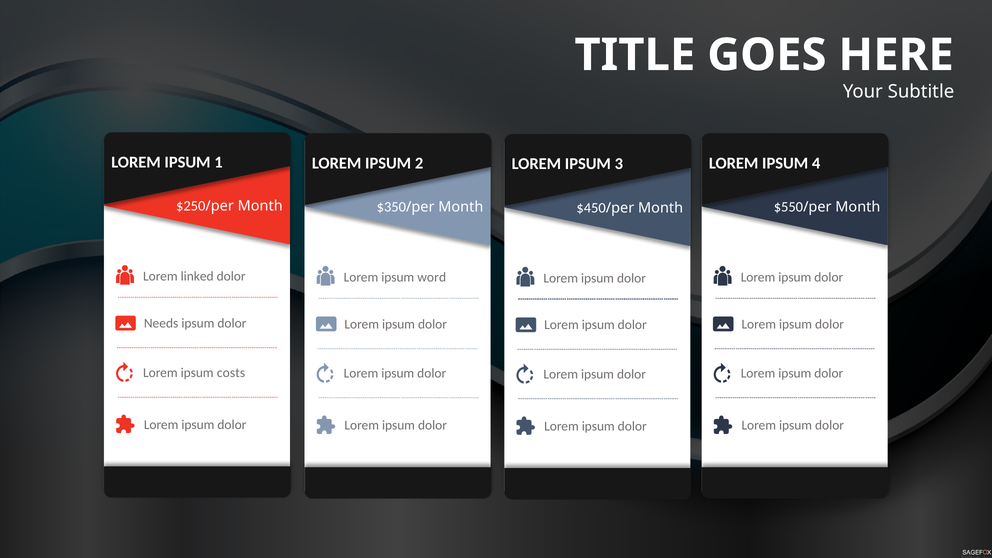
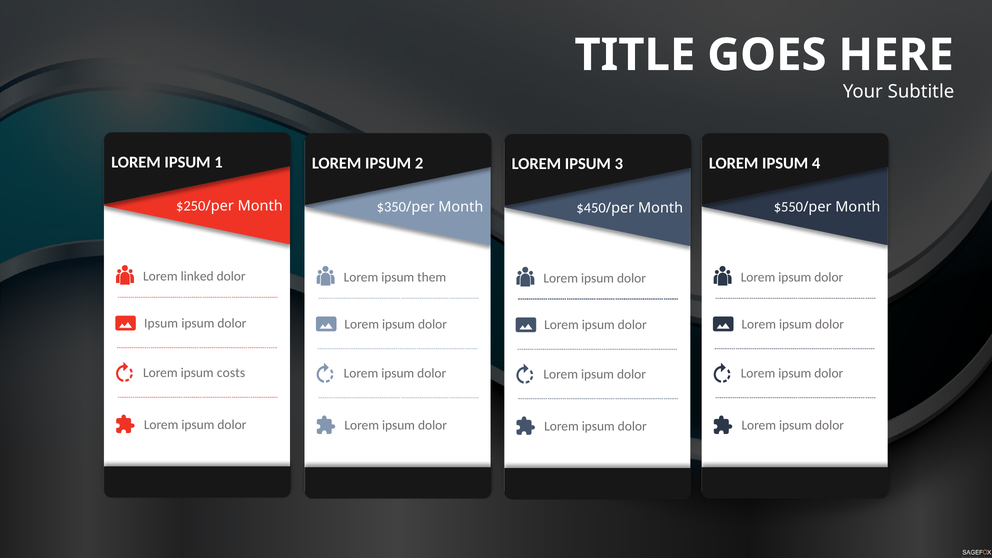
word: word -> them
Needs at (161, 323): Needs -> Ipsum
